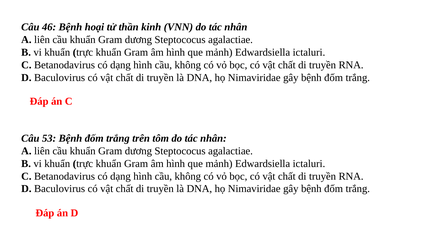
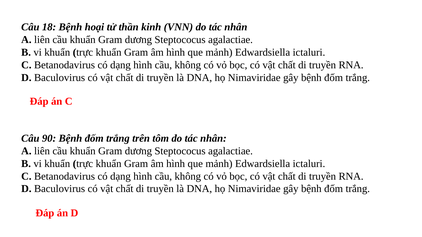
46: 46 -> 18
53: 53 -> 90
